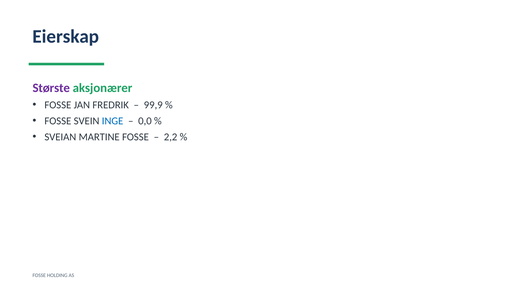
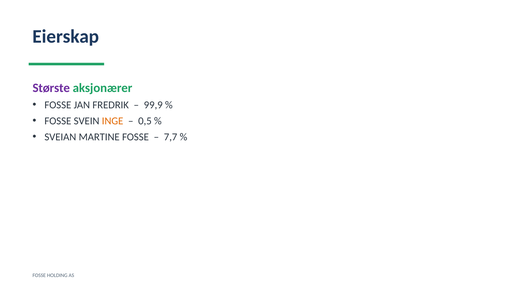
INGE colour: blue -> orange
0,0: 0,0 -> 0,5
2,2: 2,2 -> 7,7
